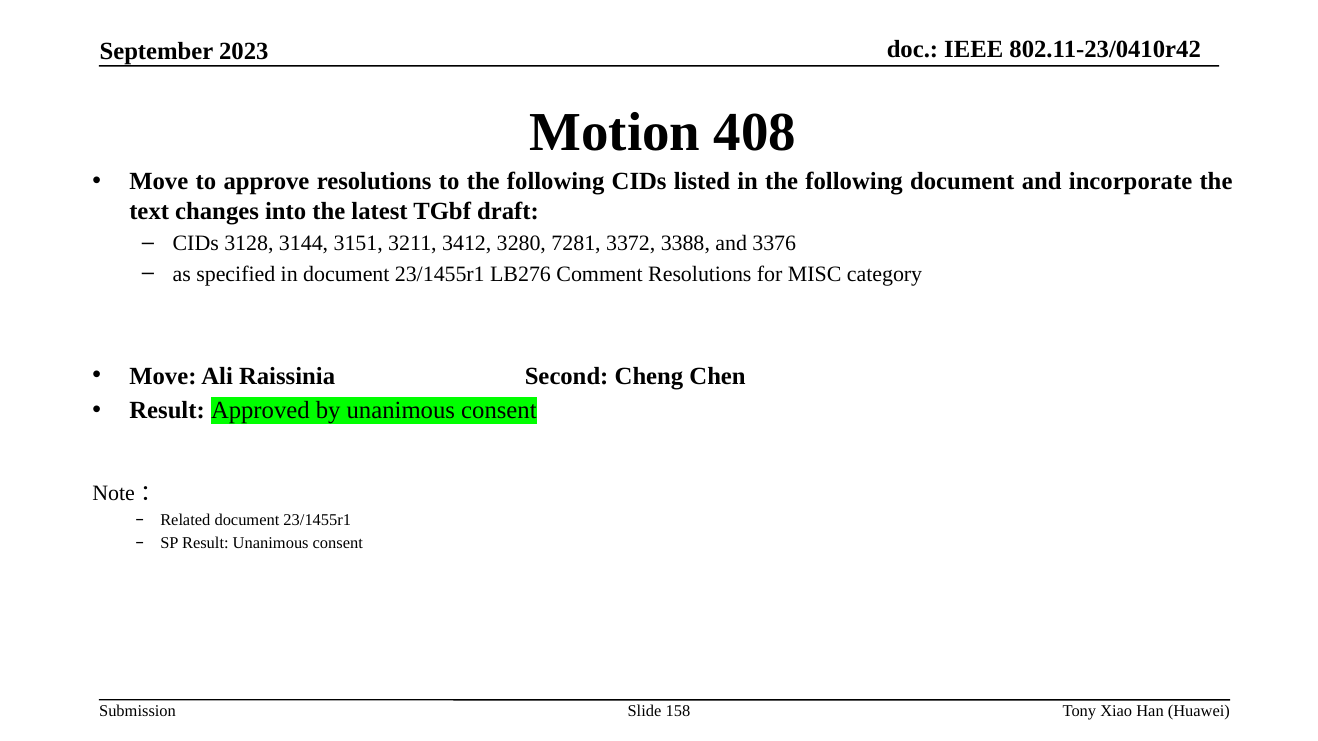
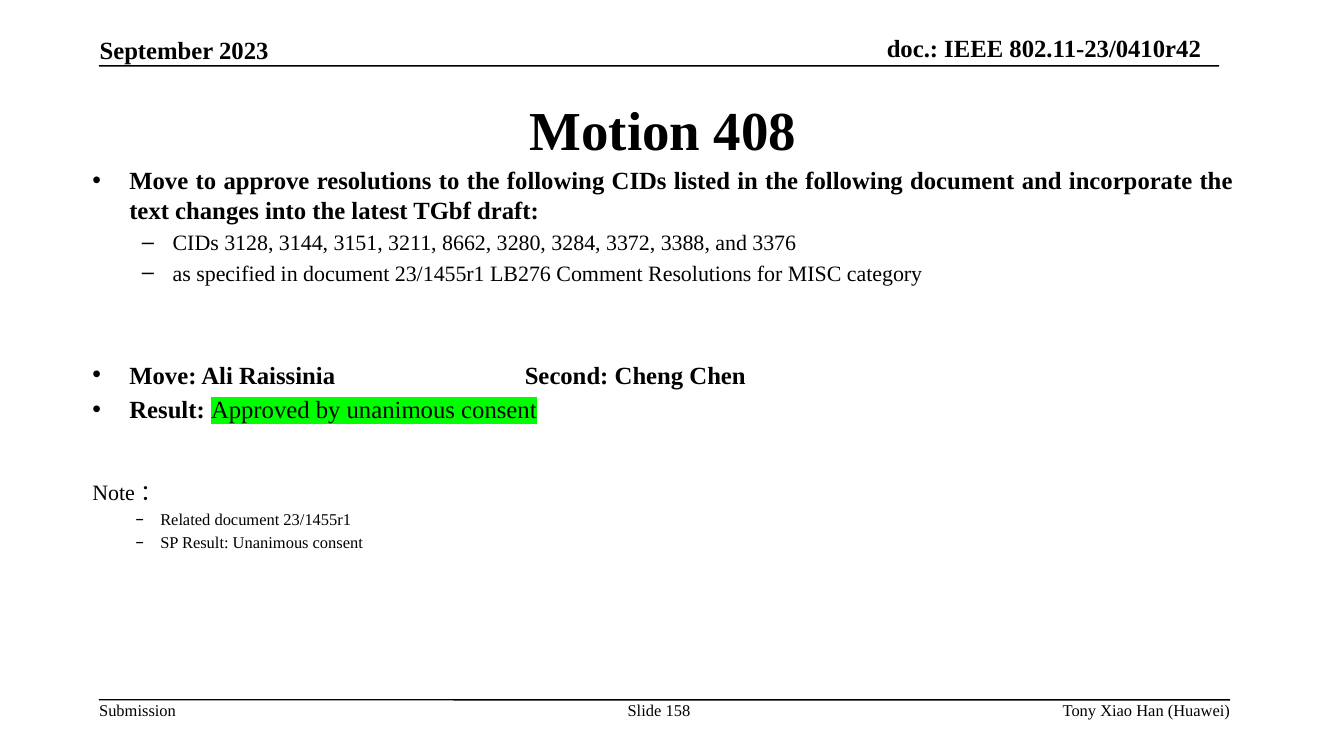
3412: 3412 -> 8662
7281: 7281 -> 3284
